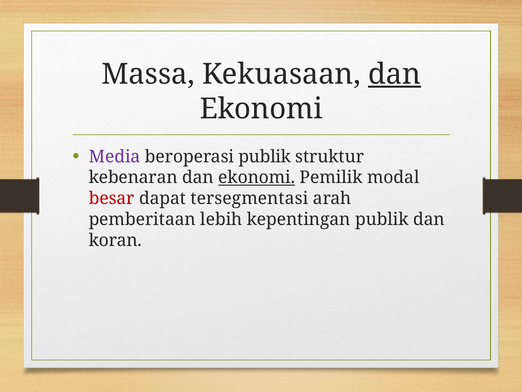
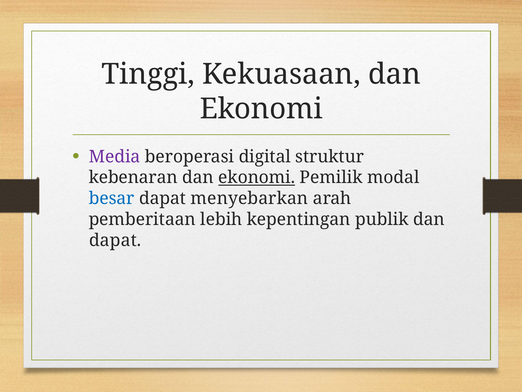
Massa: Massa -> Tinggi
dan at (394, 74) underline: present -> none
beroperasi publik: publik -> digital
besar colour: red -> blue
tersegmentasi: tersegmentasi -> menyebarkan
koran at (115, 240): koran -> dapat
